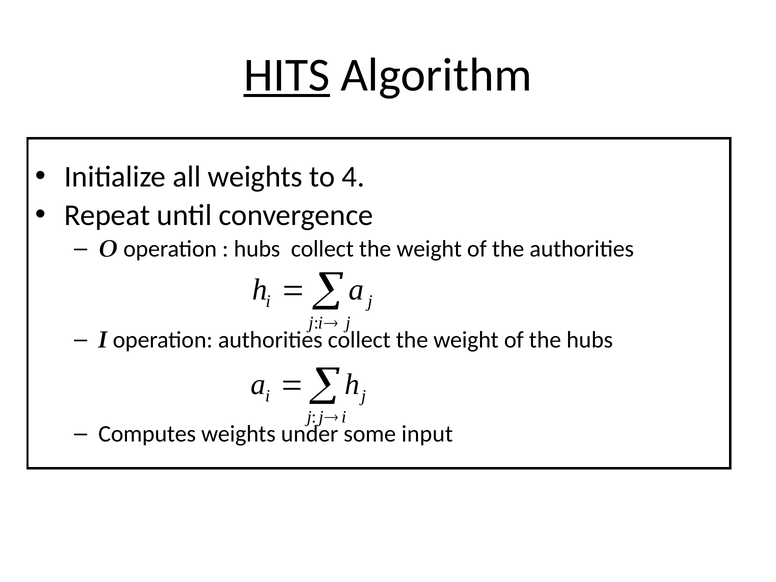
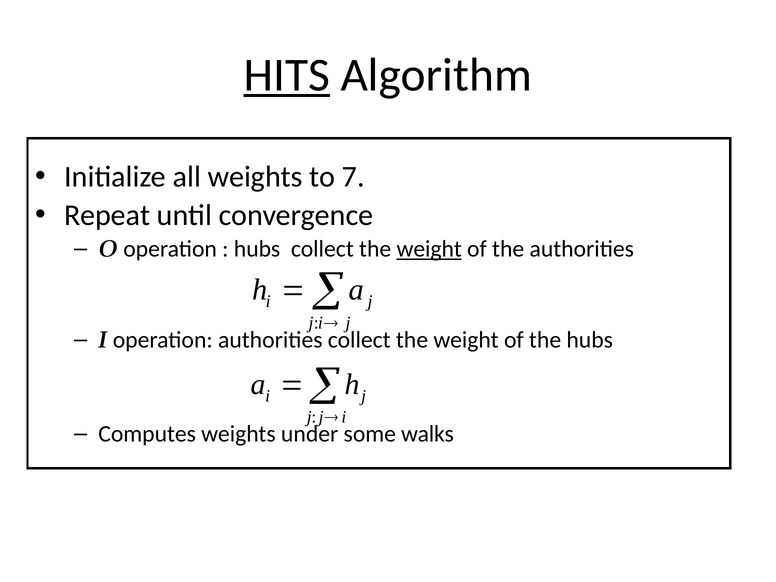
4: 4 -> 7
weight at (429, 249) underline: none -> present
input: input -> walks
